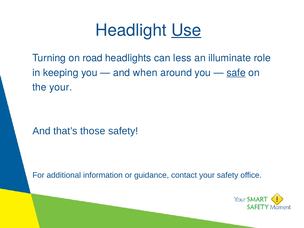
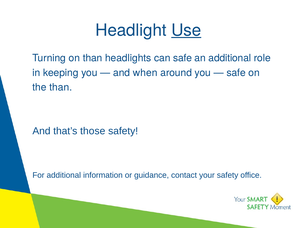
on road: road -> than
can less: less -> safe
an illuminate: illuminate -> additional
safe at (236, 73) underline: present -> none
the your: your -> than
